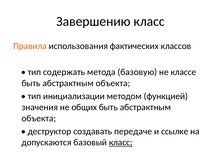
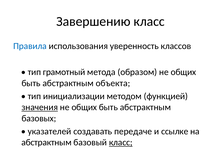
Правила colour: orange -> blue
фактических: фактических -> уверенность
содержать: содержать -> грамотный
базовую: базовую -> образом
классе at (183, 72): классе -> общих
значения underline: none -> present
объекта at (39, 118): объекта -> базовых
деструктор: деструктор -> указателей
допускаются at (46, 142): допускаются -> абстрактным
